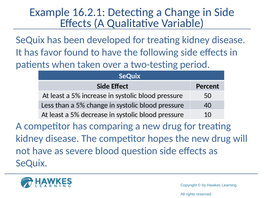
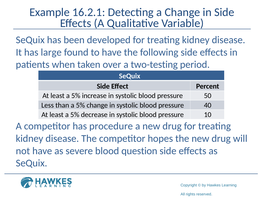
favor: favor -> large
comparing: comparing -> procedure
